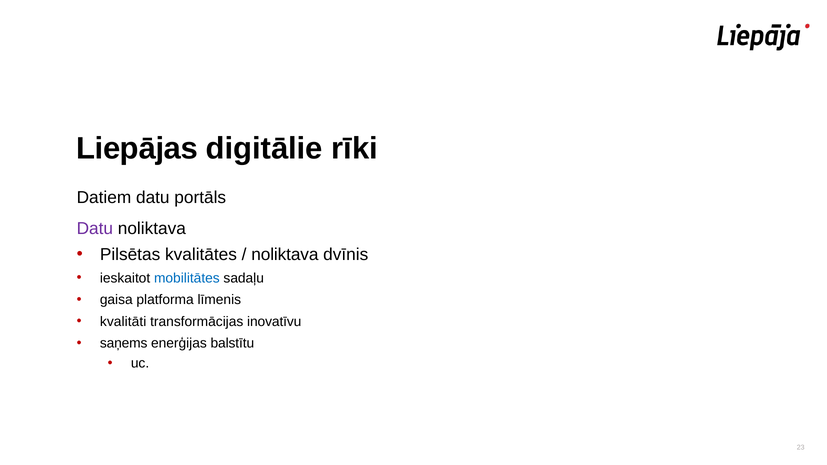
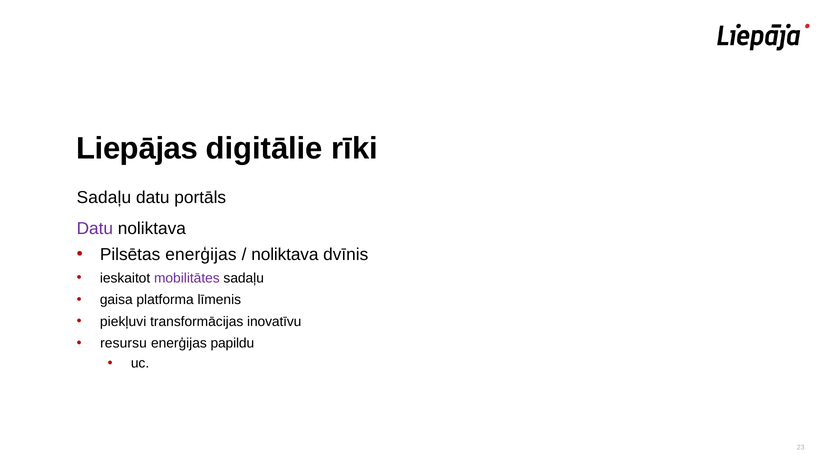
Datiem at (104, 198): Datiem -> Sadaļu
Pilsētas kvalitātes: kvalitātes -> enerģijas
mobilitātes colour: blue -> purple
kvalitāti: kvalitāti -> piekļuvi
saņems: saņems -> resursu
balstītu: balstītu -> papildu
